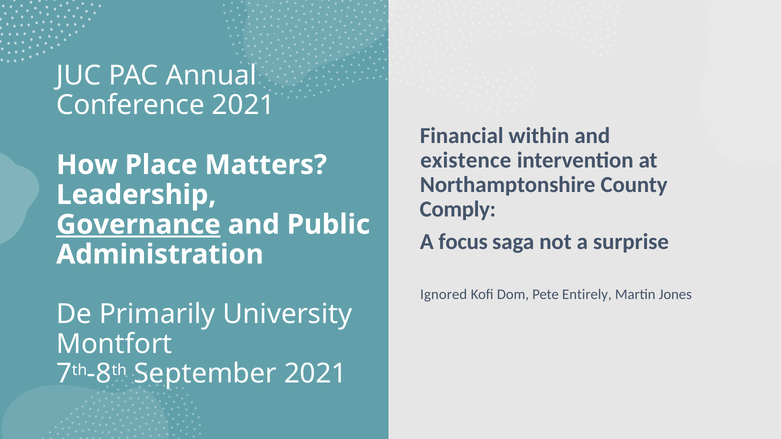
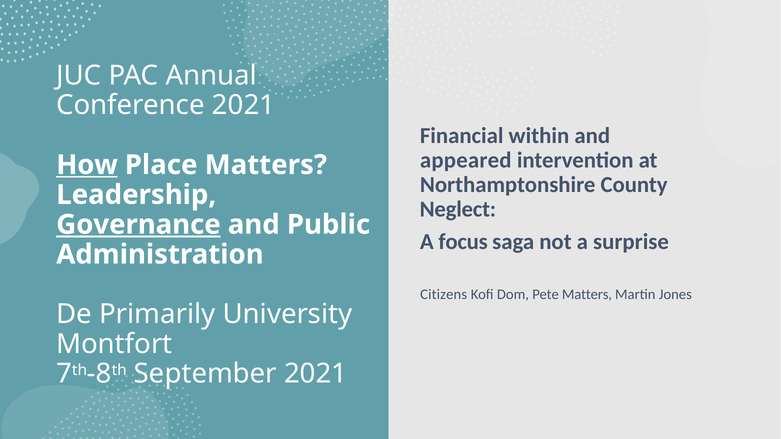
existence: existence -> appeared
How underline: none -> present
Comply: Comply -> Neglect
Ignored: Ignored -> Citizens
Pete Entirely: Entirely -> Matters
